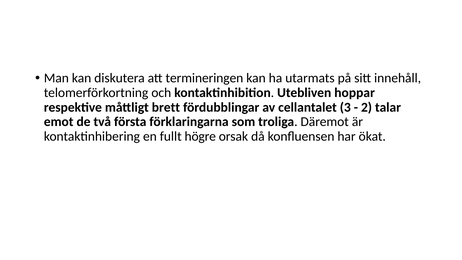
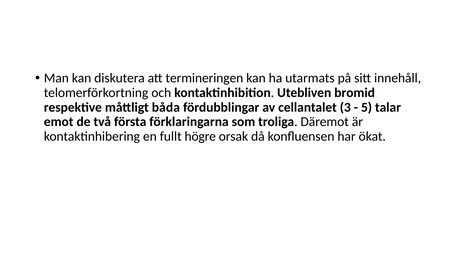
hoppar: hoppar -> bromid
brett: brett -> båda
2: 2 -> 5
